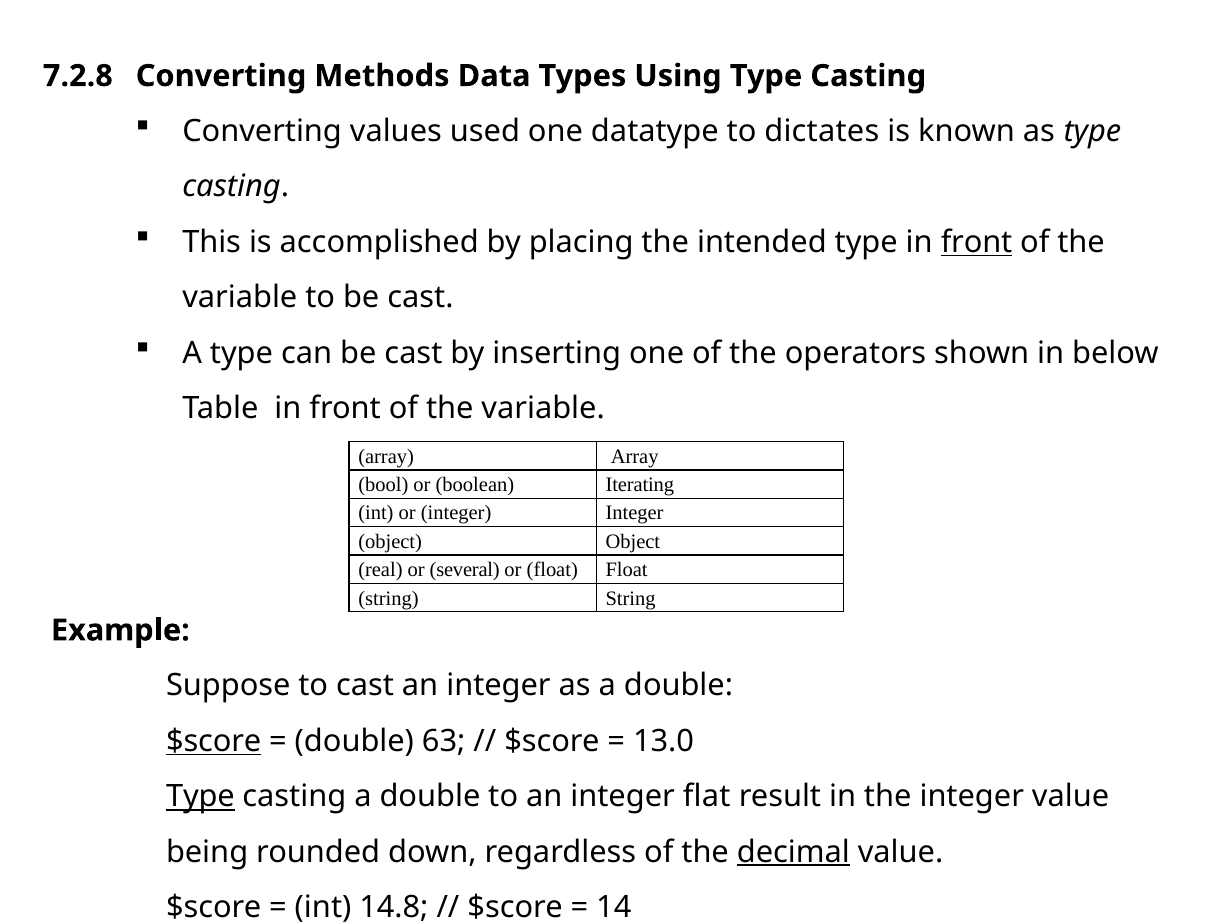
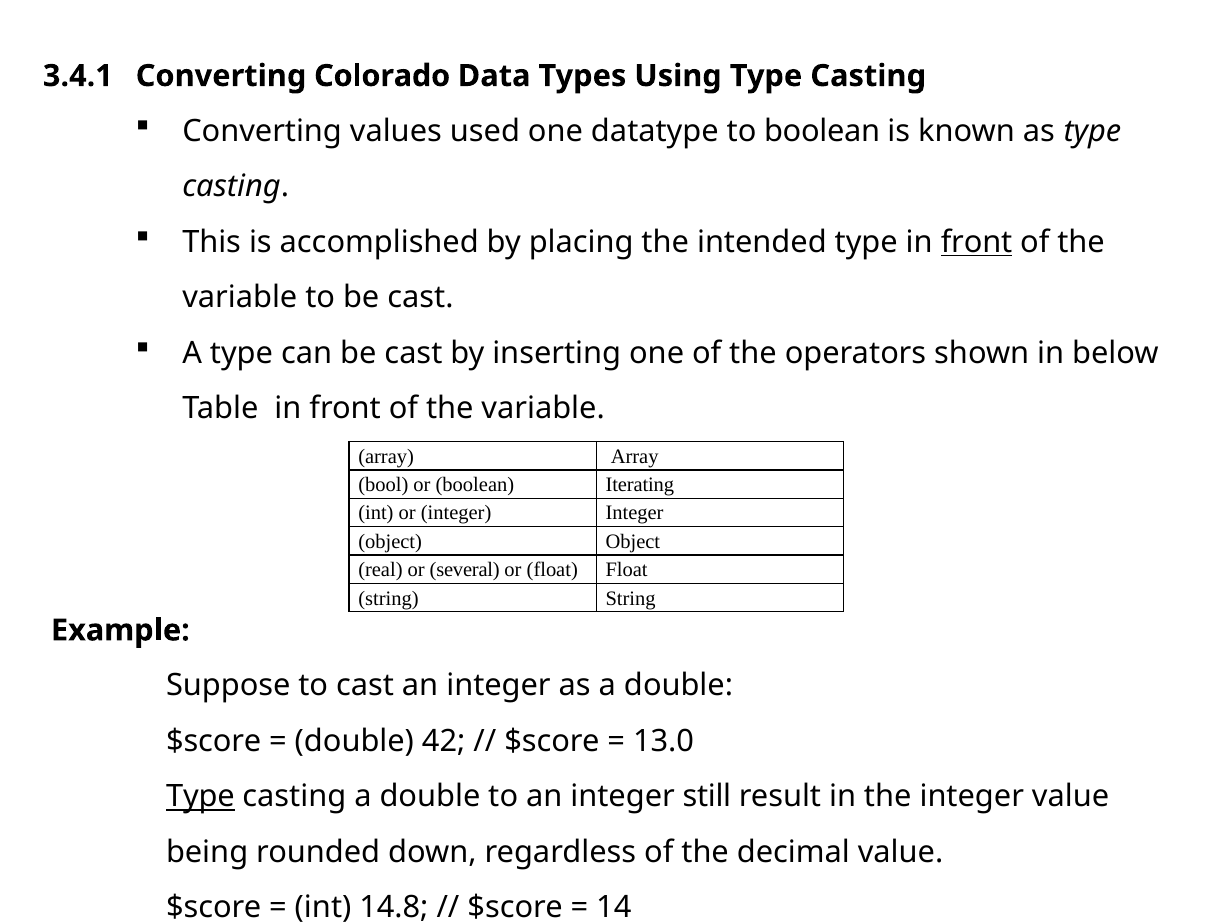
7.2.8: 7.2.8 -> 3.4.1
Methods: Methods -> Colorado
to dictates: dictates -> boolean
$score at (214, 741) underline: present -> none
63: 63 -> 42
flat: flat -> still
decimal underline: present -> none
